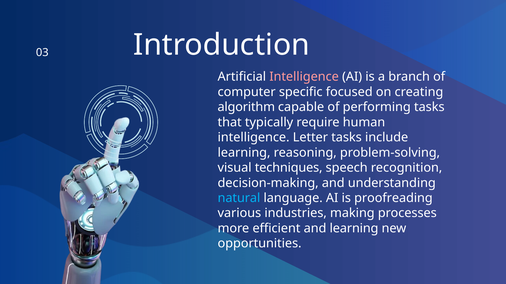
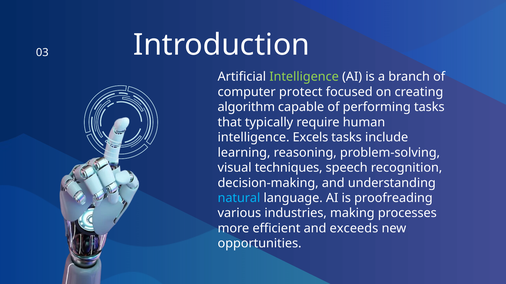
Intelligence at (304, 77) colour: pink -> light green
specific: specific -> protect
Letter: Letter -> Excels
and learning: learning -> exceeds
